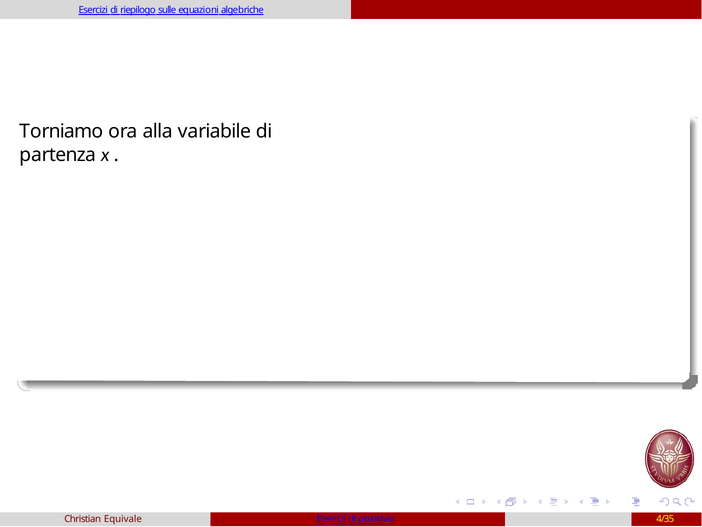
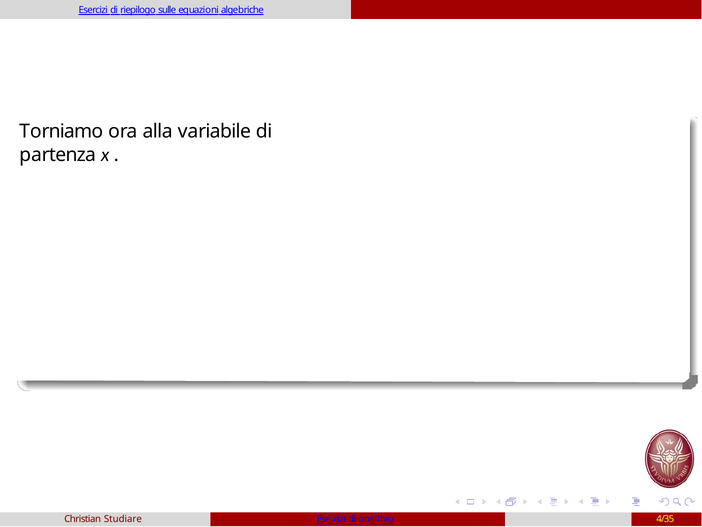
Equivale: Equivale -> Studiare
